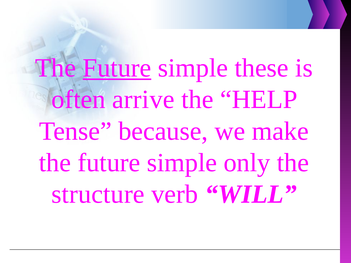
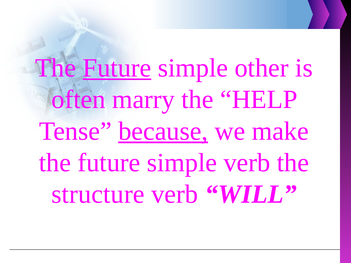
these: these -> other
arrive: arrive -> marry
because underline: none -> present
simple only: only -> verb
